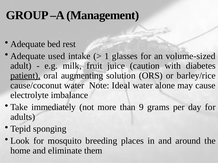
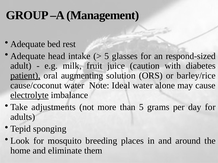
used: used -> head
1 at (107, 56): 1 -> 5
volume-sized: volume-sized -> respond-sized
electrolyte underline: none -> present
immediately: immediately -> adjustments
than 9: 9 -> 5
